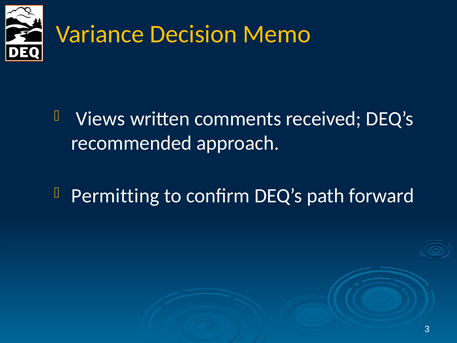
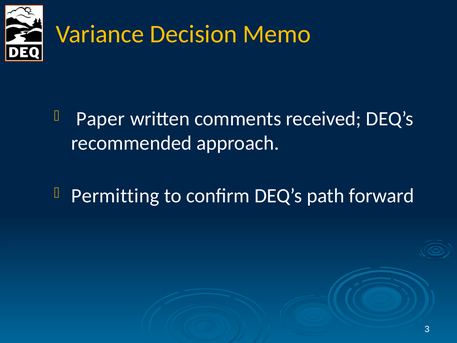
Views: Views -> Paper
